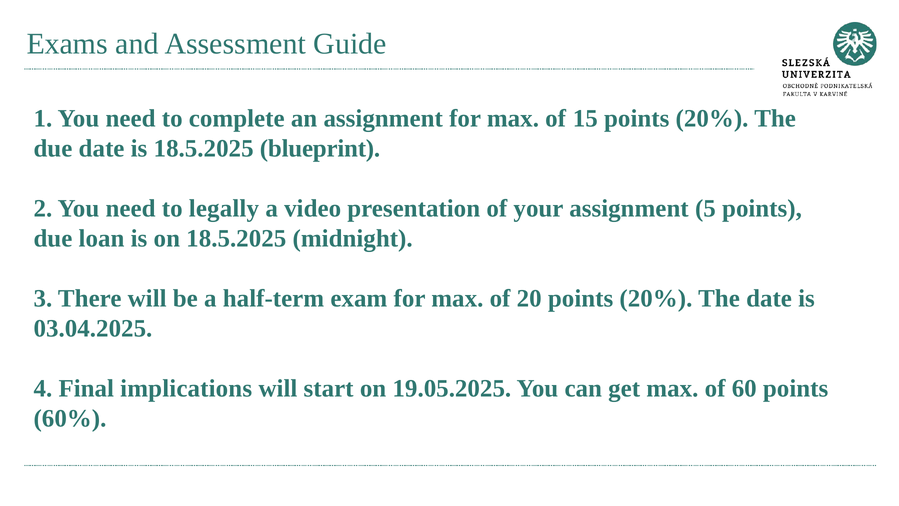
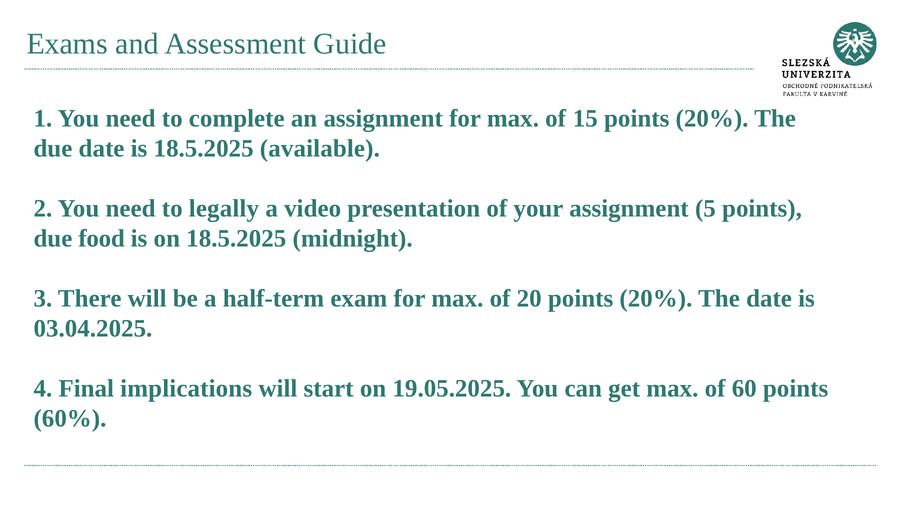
blueprint: blueprint -> available
loan: loan -> food
